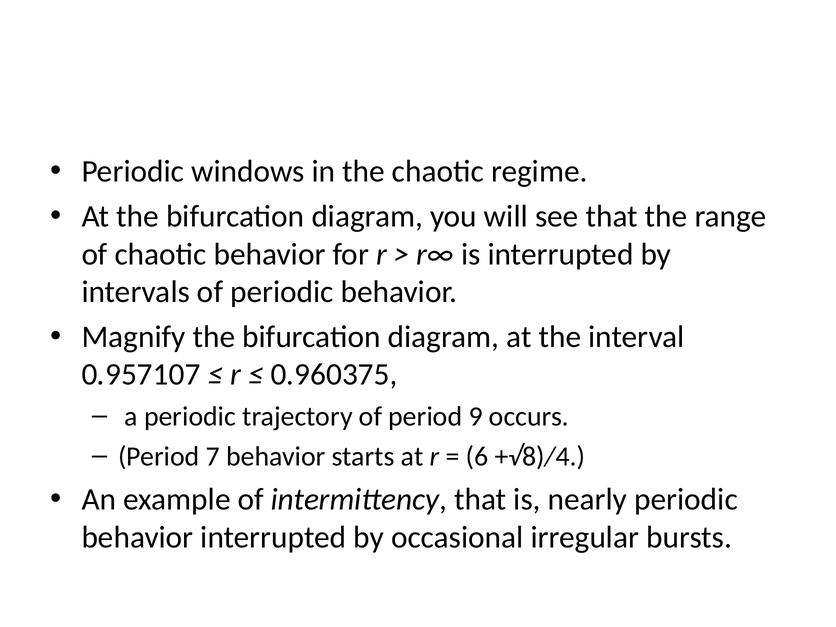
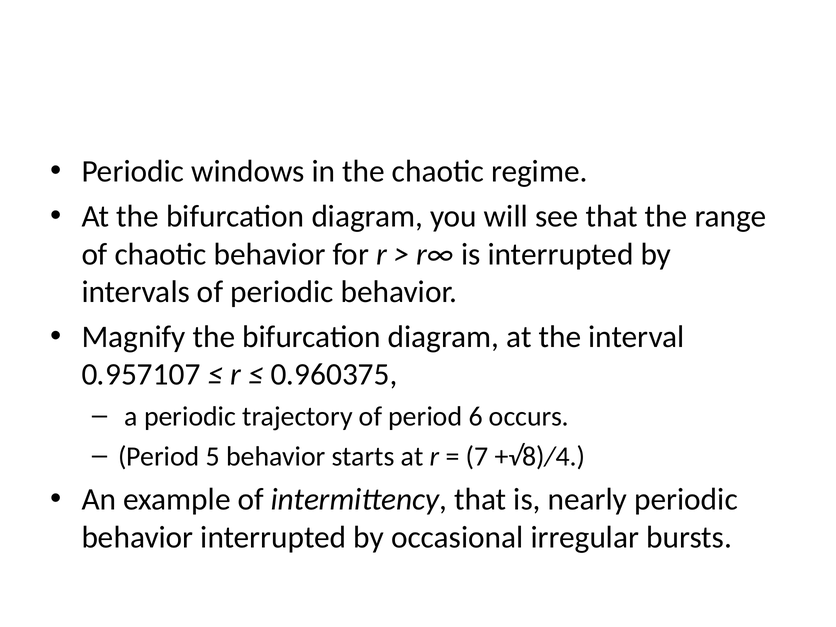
9: 9 -> 6
7: 7 -> 5
6: 6 -> 7
